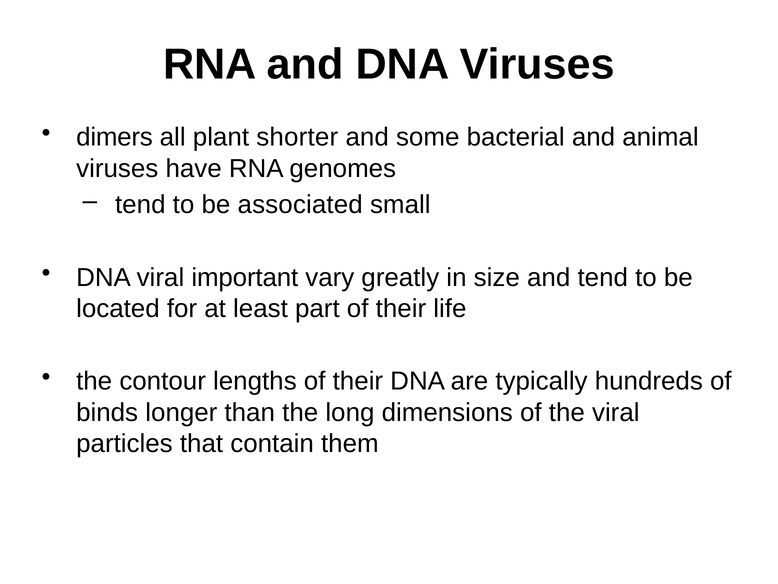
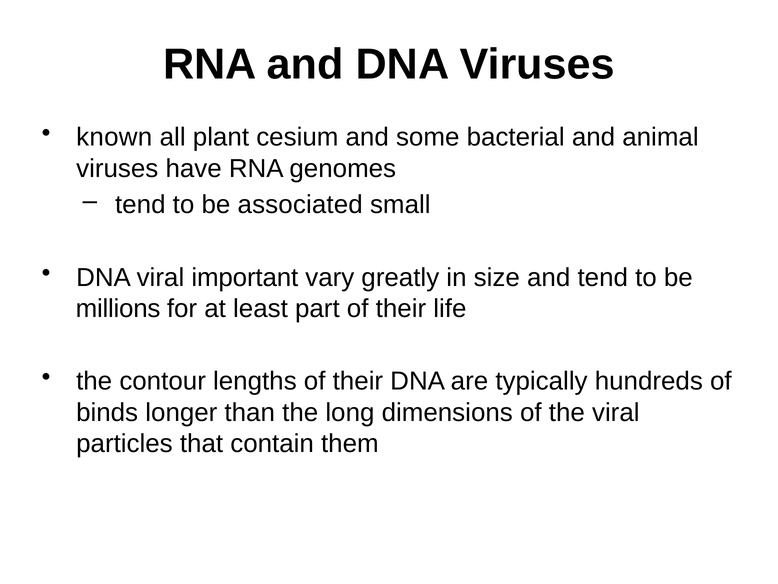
dimers: dimers -> known
shorter: shorter -> cesium
located: located -> millions
